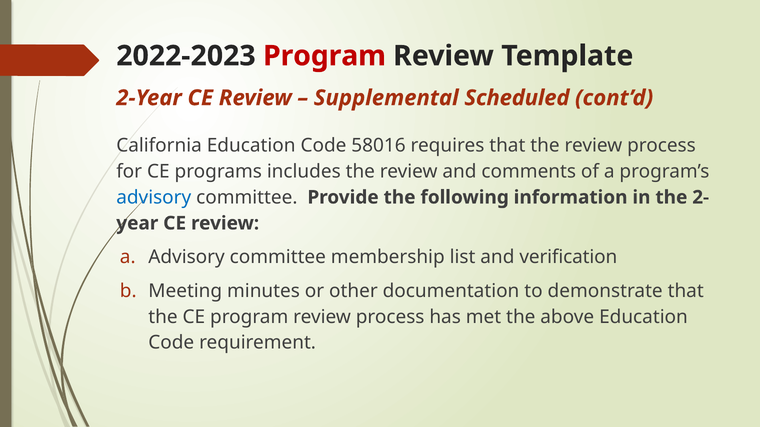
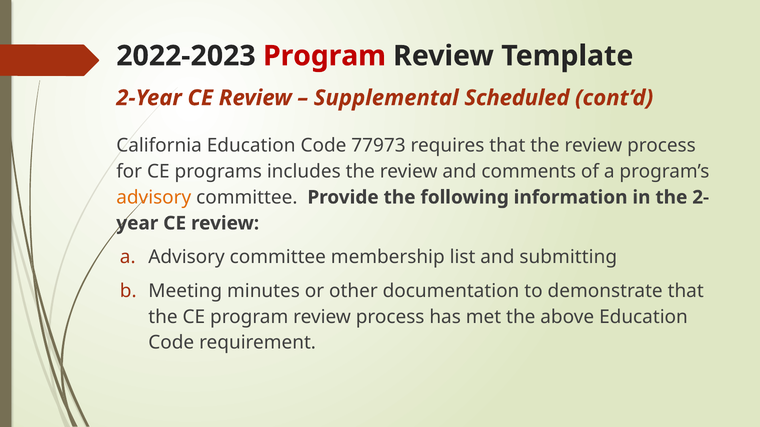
58016: 58016 -> 77973
advisory at (154, 198) colour: blue -> orange
verification: verification -> submitting
